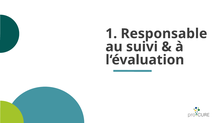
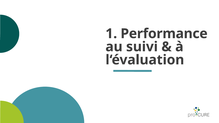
Responsable: Responsable -> Performance
